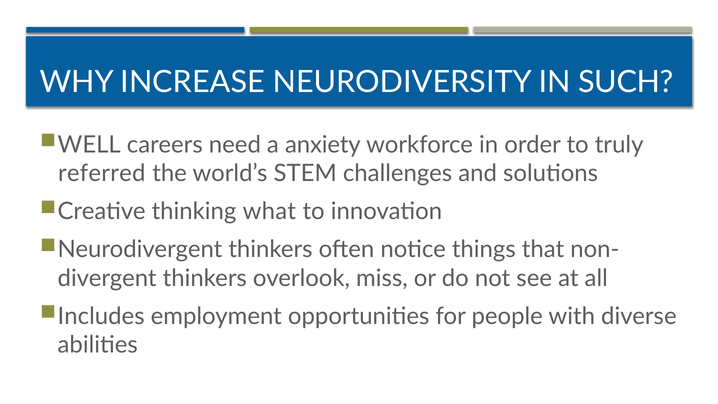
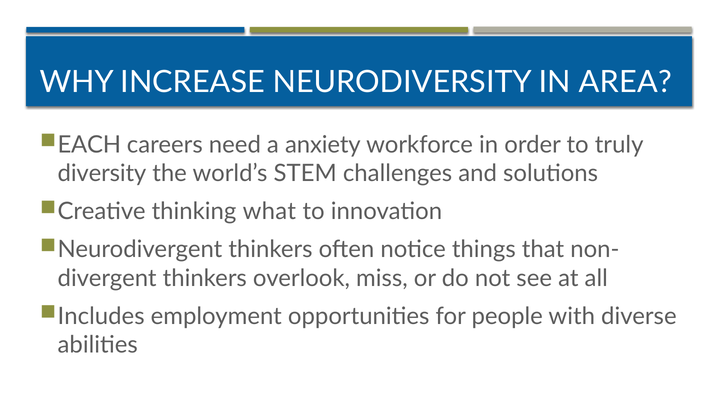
SUCH: SUCH -> AREA
WELL: WELL -> EACH
referred: referred -> diversity
